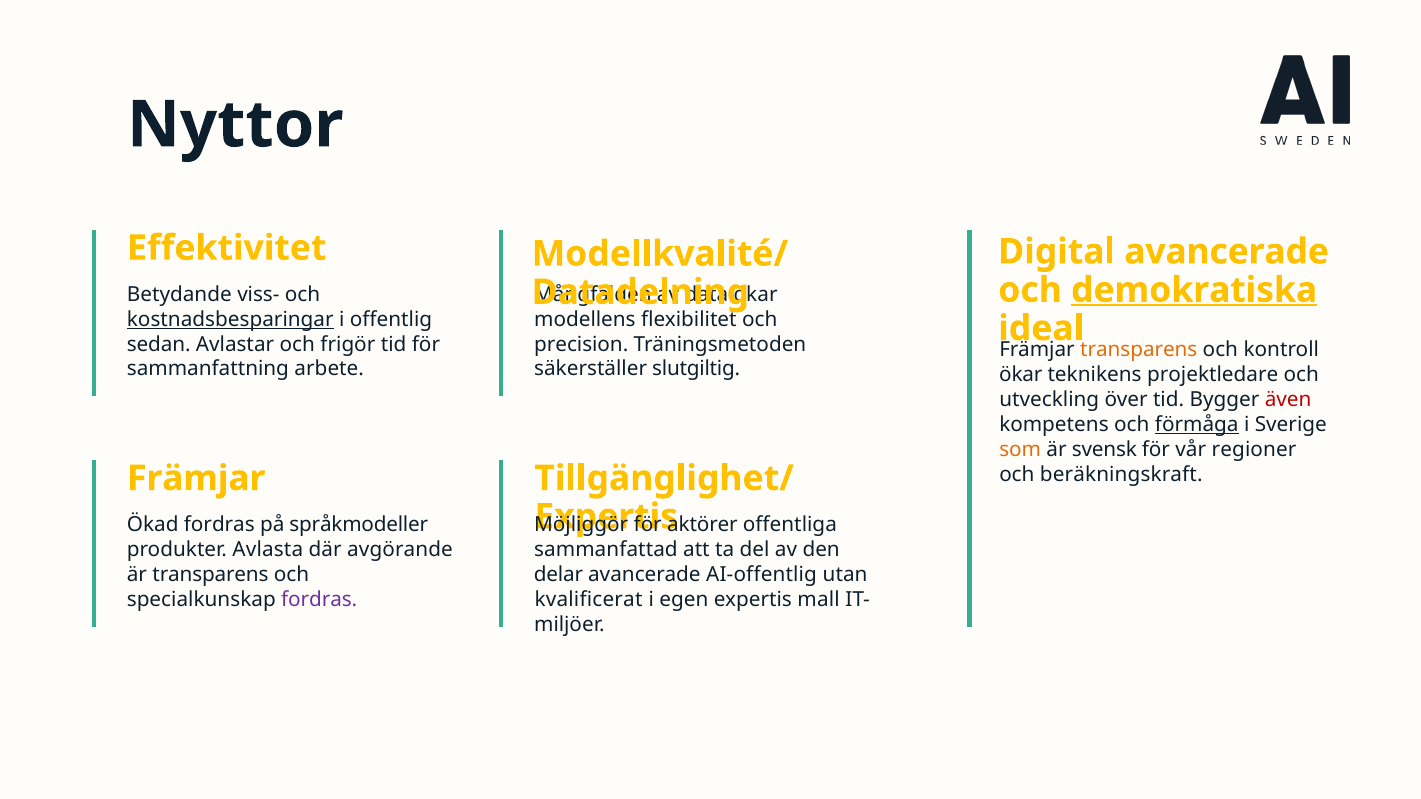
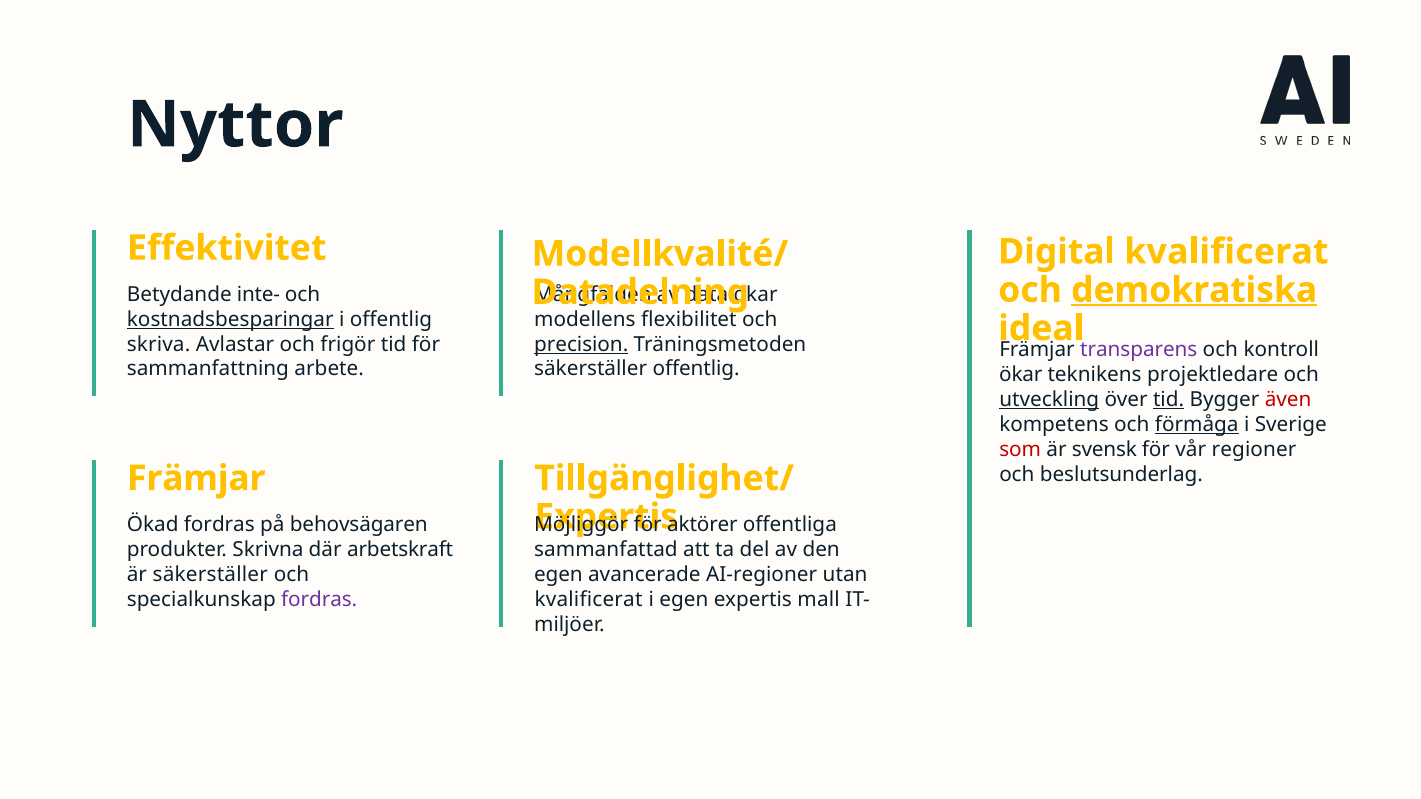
Digital avancerade: avancerade -> kvalificerat
viss-: viss- -> inte-
sedan: sedan -> skriva
precision underline: none -> present
transparens at (1139, 350) colour: orange -> purple
säkerställer slutgiltig: slutgiltig -> offentlig
utveckling underline: none -> present
tid at (1169, 400) underline: none -> present
som colour: orange -> red
beräkningskraft: beräkningskraft -> beslutsunderlag
språkmodeller: språkmodeller -> behovsägaren
Avlasta: Avlasta -> Skrivna
avgörande: avgörande -> arbetskraft
är transparens: transparens -> säkerställer
delar at (559, 575): delar -> egen
AI-offentlig: AI-offentlig -> AI-regioner
